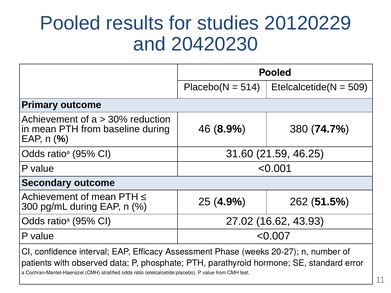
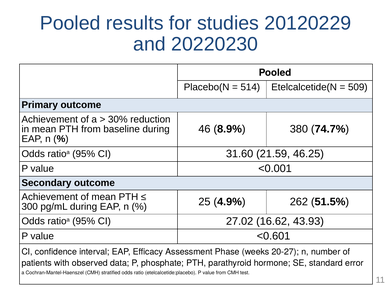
20420230: 20420230 -> 20220230
<0.007: <0.007 -> <0.601
